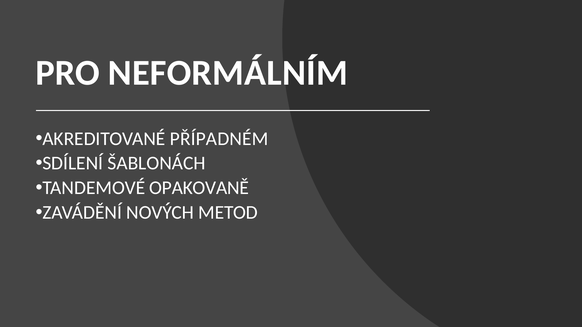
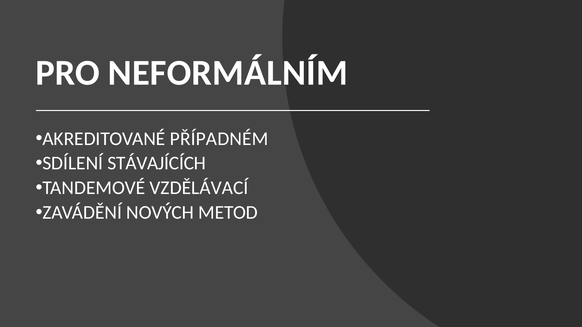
ŠABLONÁCH: ŠABLONÁCH -> STÁVAJÍCÍCH
OPAKOVANĚ: OPAKOVANĚ -> VZDĚLÁVACÍ
